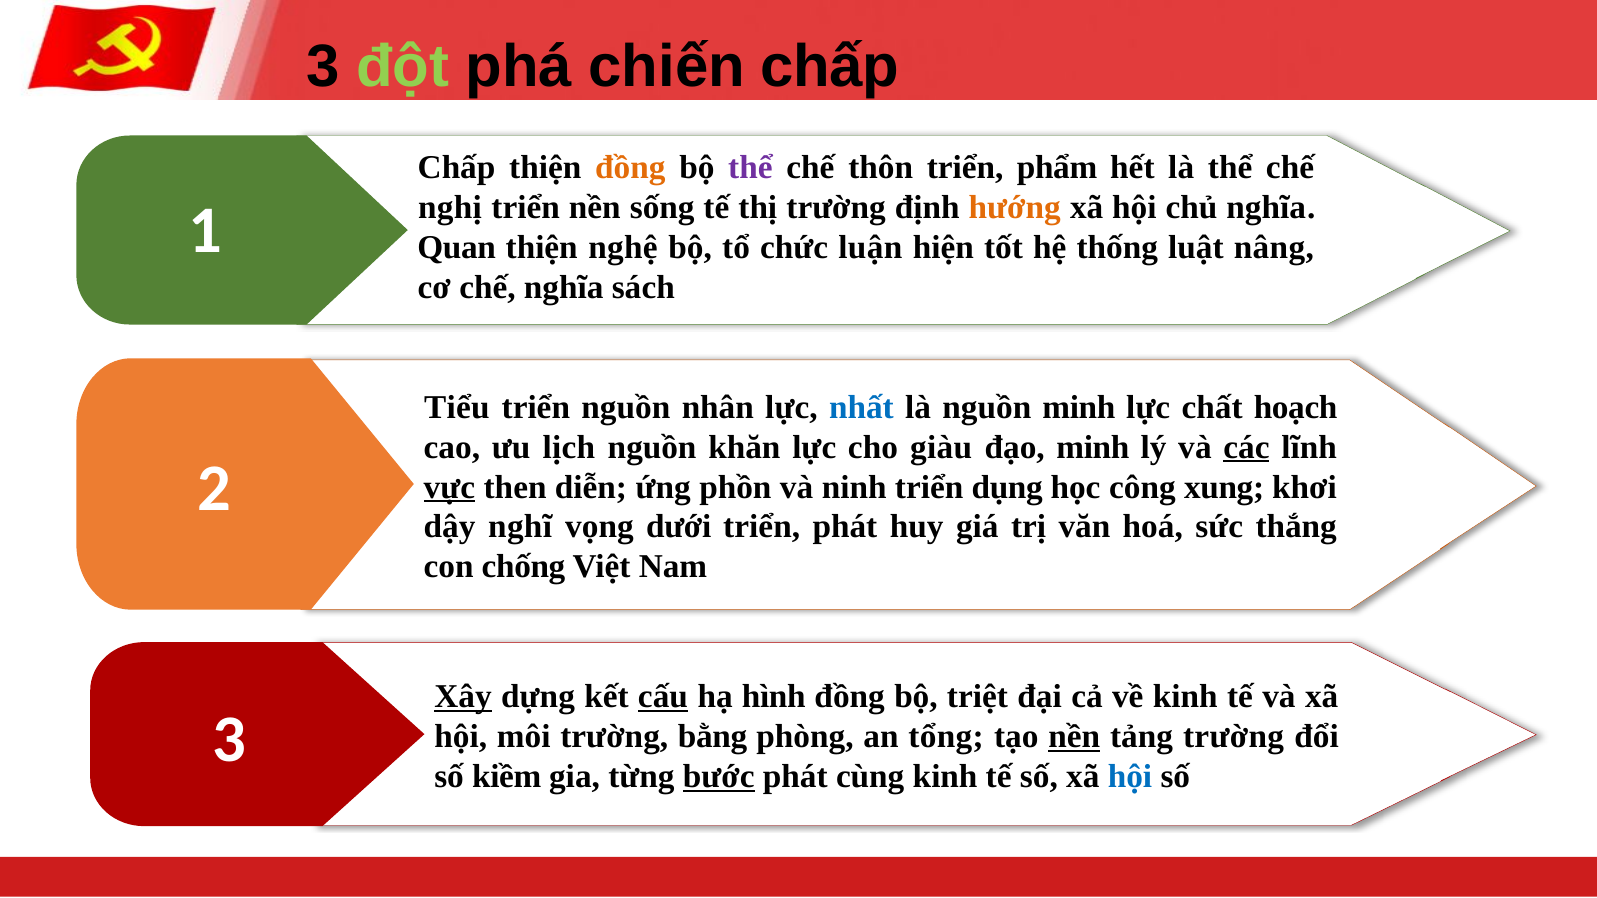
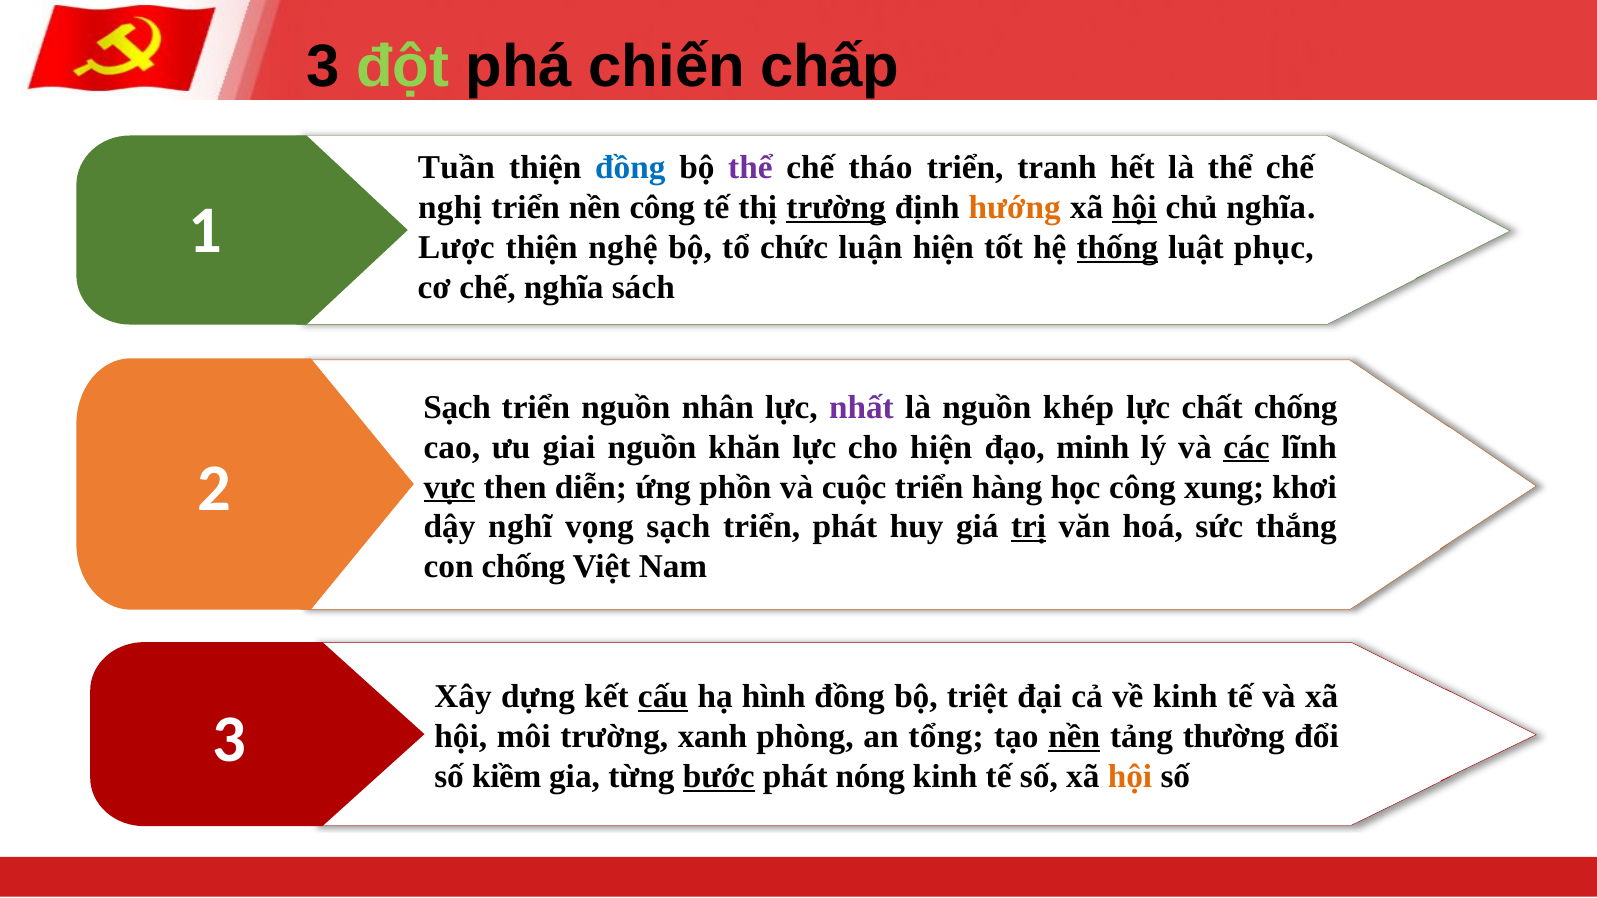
Chấp at (457, 168): Chấp -> Tuần
đồng at (630, 168) colour: orange -> blue
thôn: thôn -> tháo
phẩm: phẩm -> tranh
nền sống: sống -> công
trường at (836, 208) underline: none -> present
hội at (1134, 208) underline: none -> present
Quan: Quan -> Lược
thống underline: none -> present
nâng: nâng -> phục
Tiểu at (457, 407): Tiểu -> Sạch
nhất colour: blue -> purple
nguồn minh: minh -> khép
chất hoạch: hoạch -> chống
lịch: lịch -> giai
cho giàu: giàu -> hiện
ninh: ninh -> cuộc
dụng: dụng -> hàng
vọng dưới: dưới -> sạch
trị underline: none -> present
Xây underline: present -> none
bằng: bằng -> xanh
tảng trường: trường -> thường
cùng: cùng -> nóng
hội at (1130, 777) colour: blue -> orange
